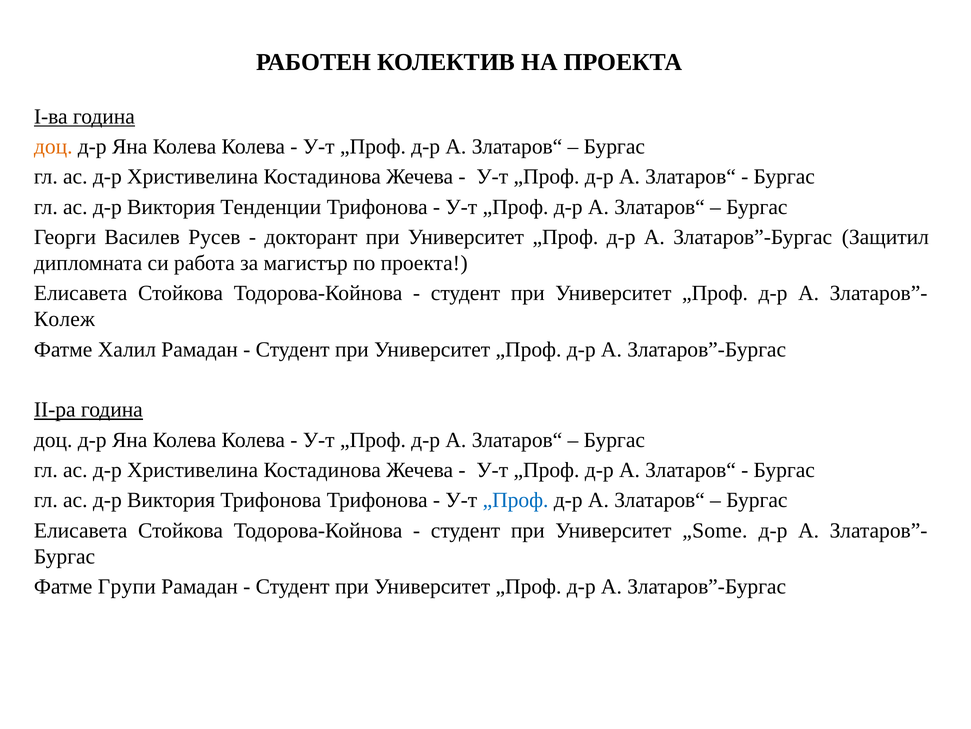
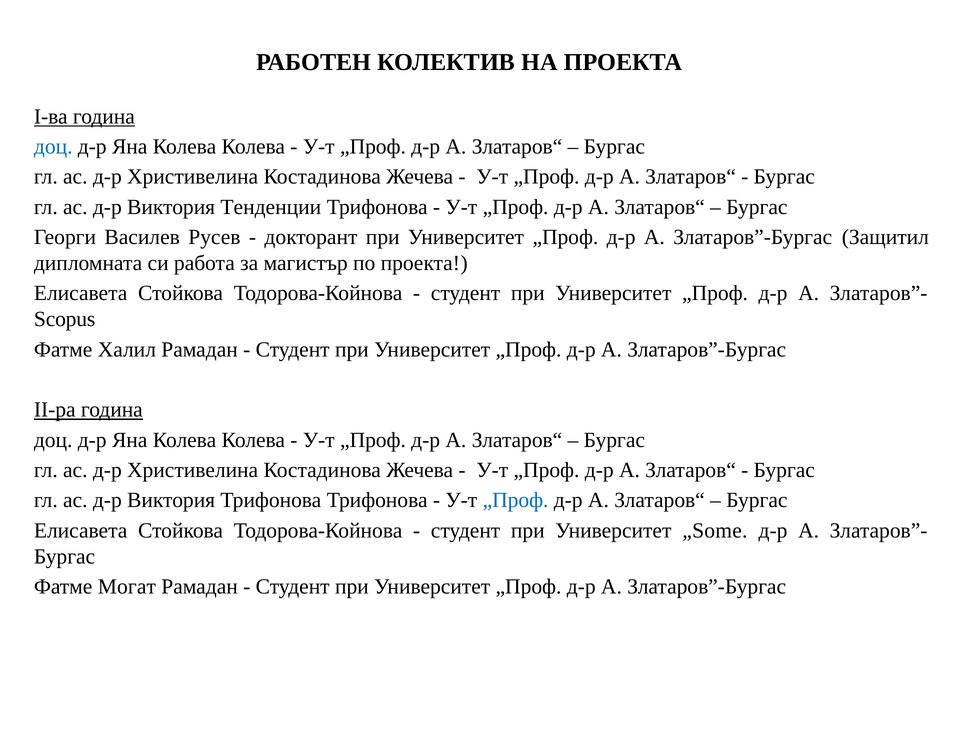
доц at (53, 147) colour: orange -> blue
Колеж: Колеж -> Scopus
Групи: Групи -> Могат
